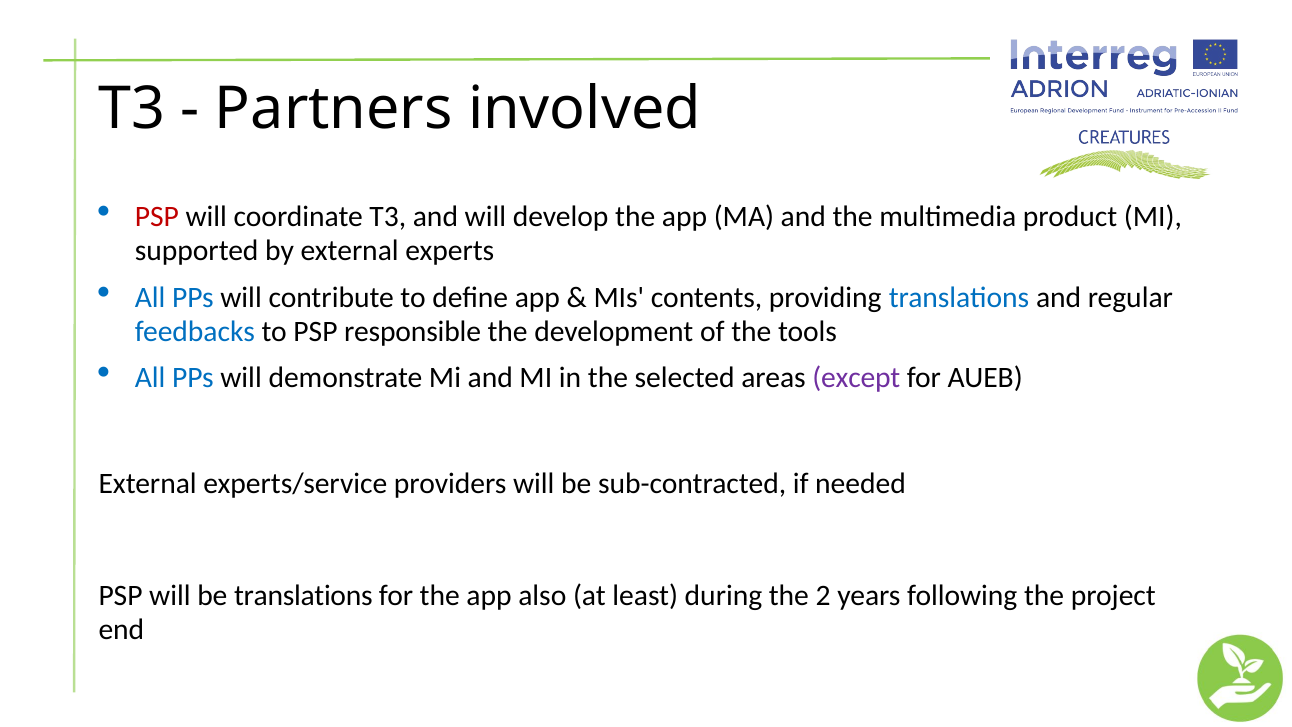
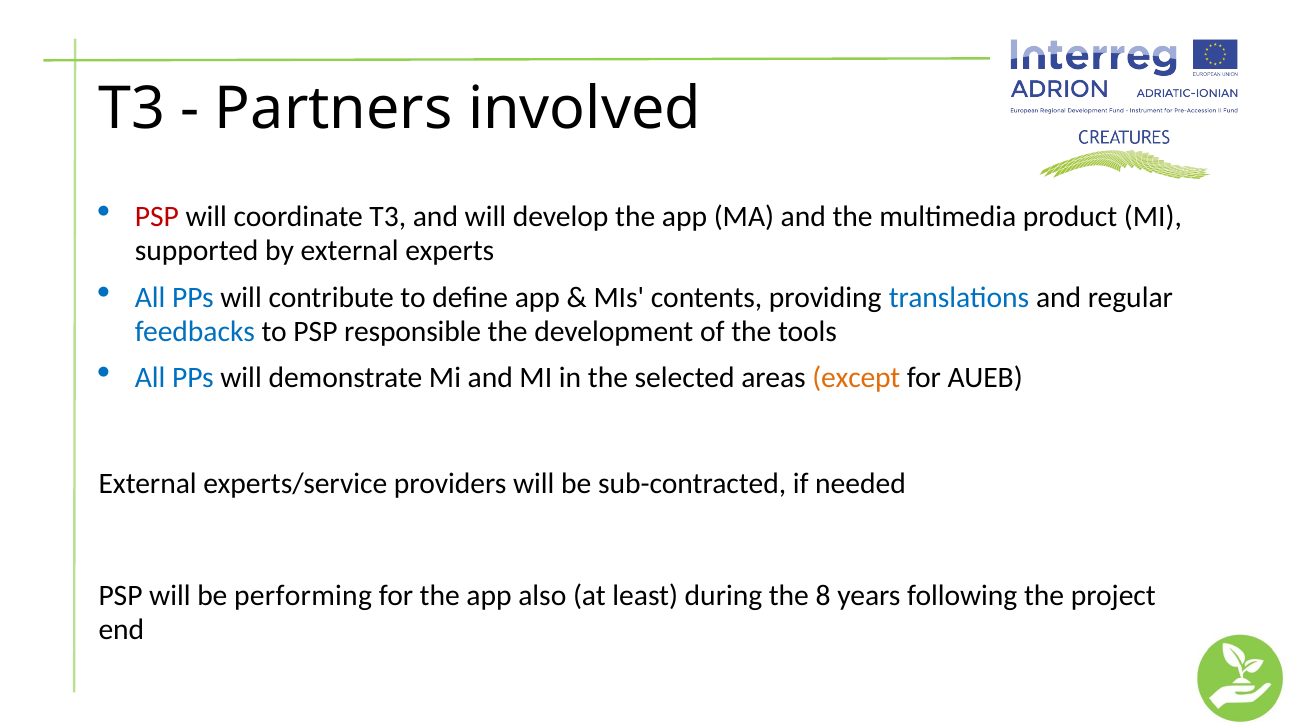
except colour: purple -> orange
be translations: translations -> performing
2: 2 -> 8
